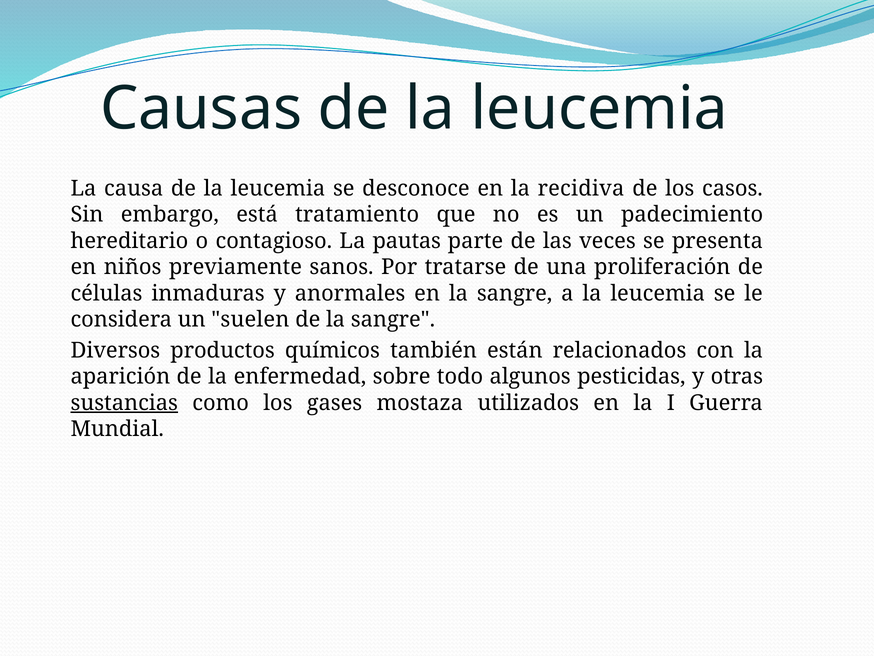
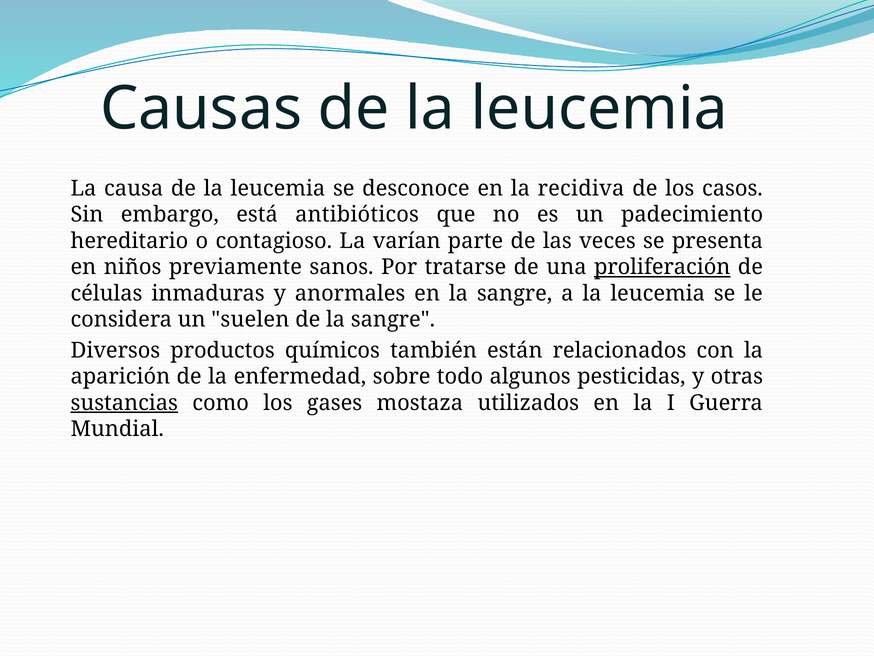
tratamiento: tratamiento -> antibióticos
pautas: pautas -> varían
proliferación underline: none -> present
